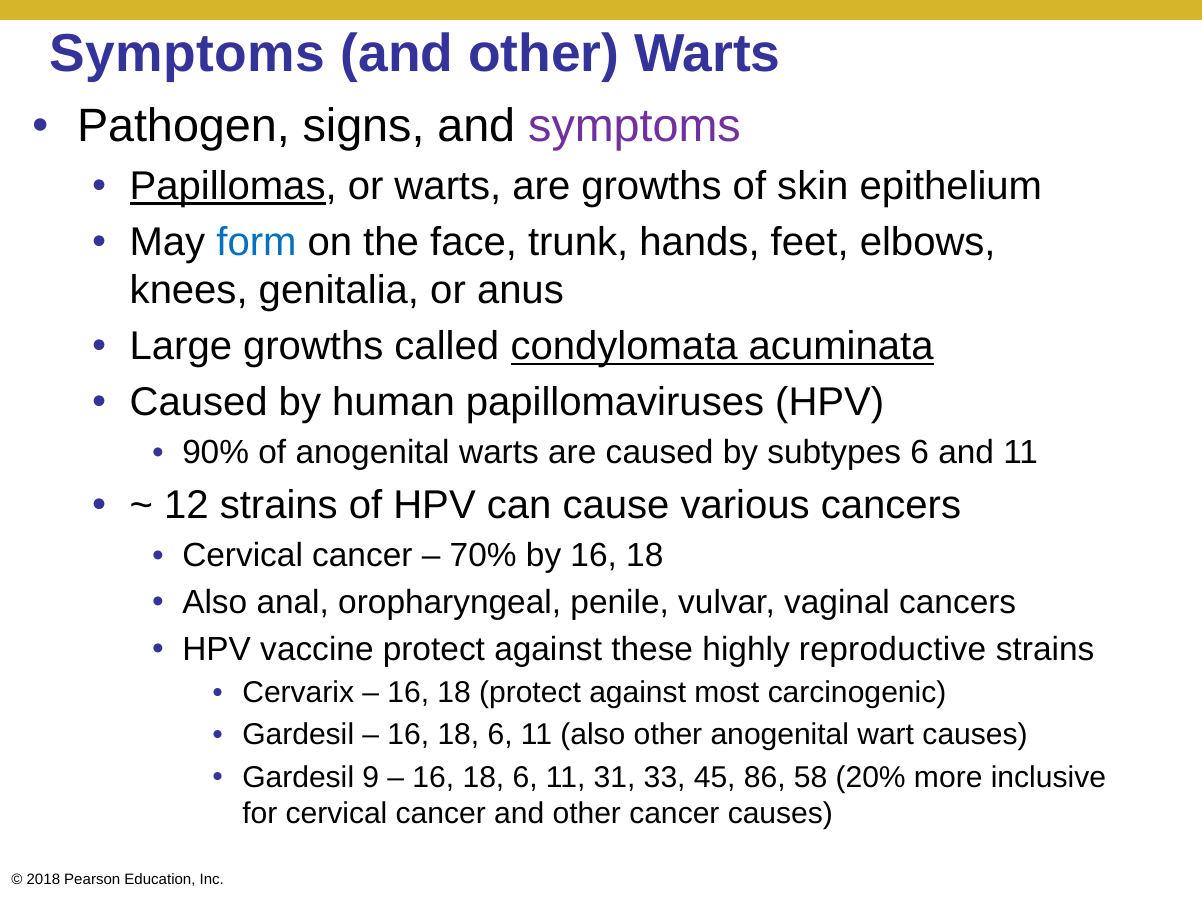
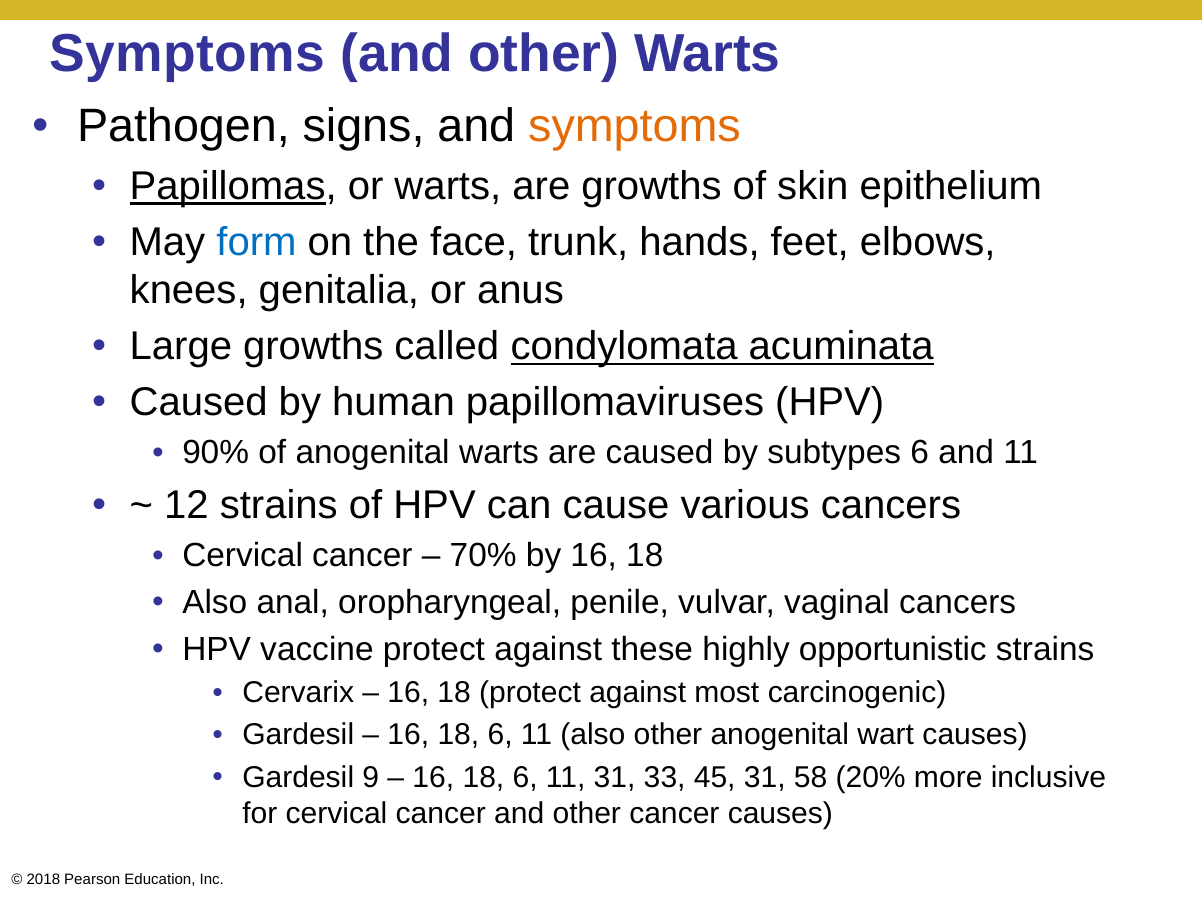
symptoms at (634, 126) colour: purple -> orange
reproductive: reproductive -> opportunistic
45 86: 86 -> 31
